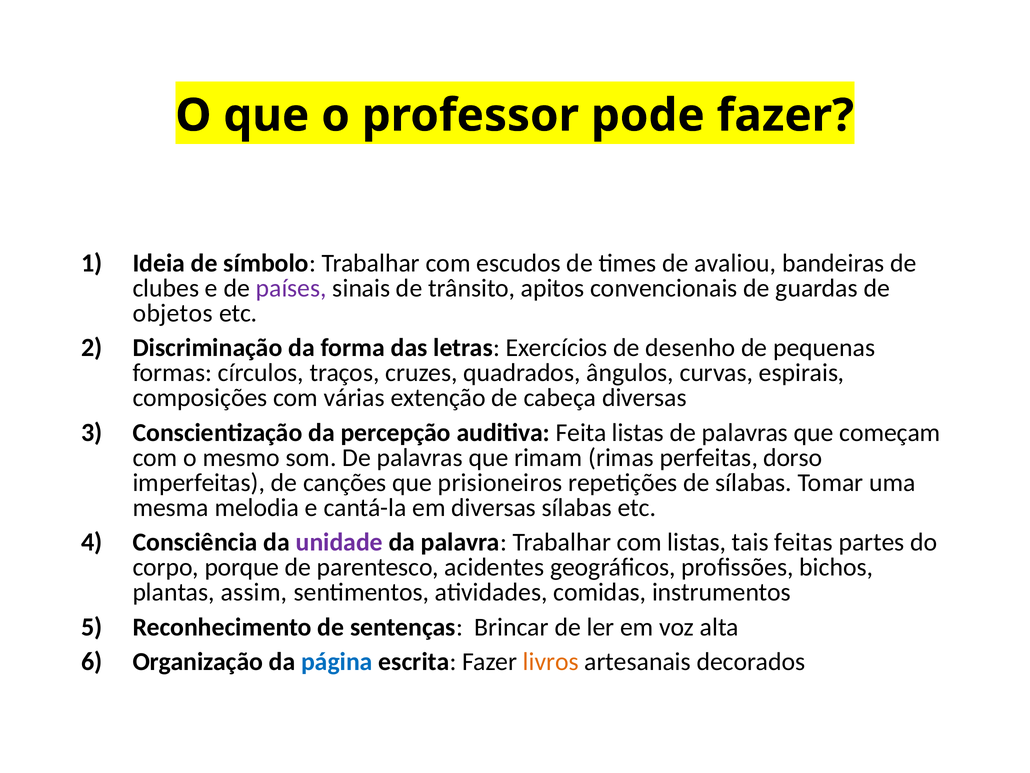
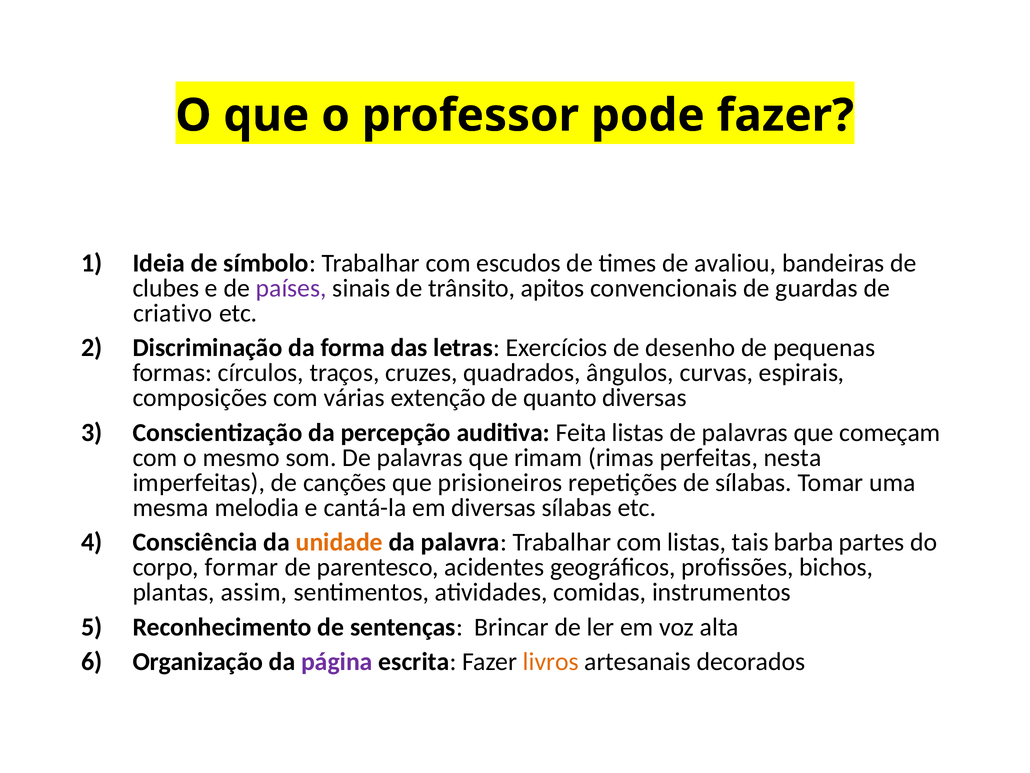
objetos: objetos -> criativo
cabeça: cabeça -> quanto
dorso: dorso -> nesta
unidade colour: purple -> orange
feitas: feitas -> barba
porque: porque -> formar
página colour: blue -> purple
